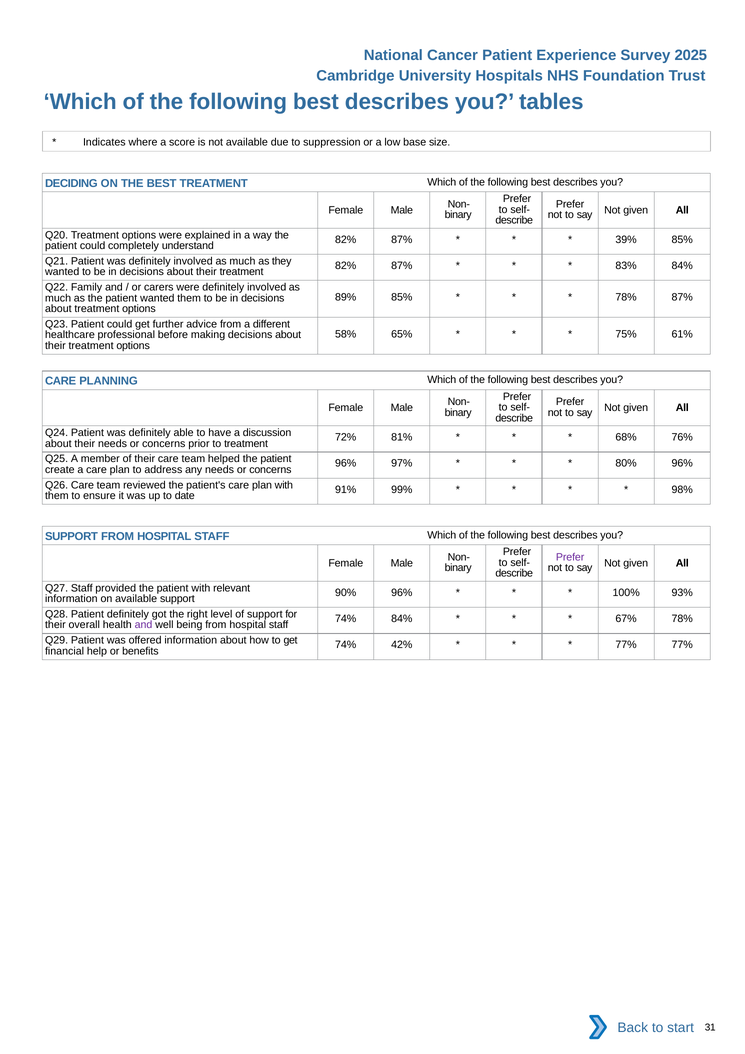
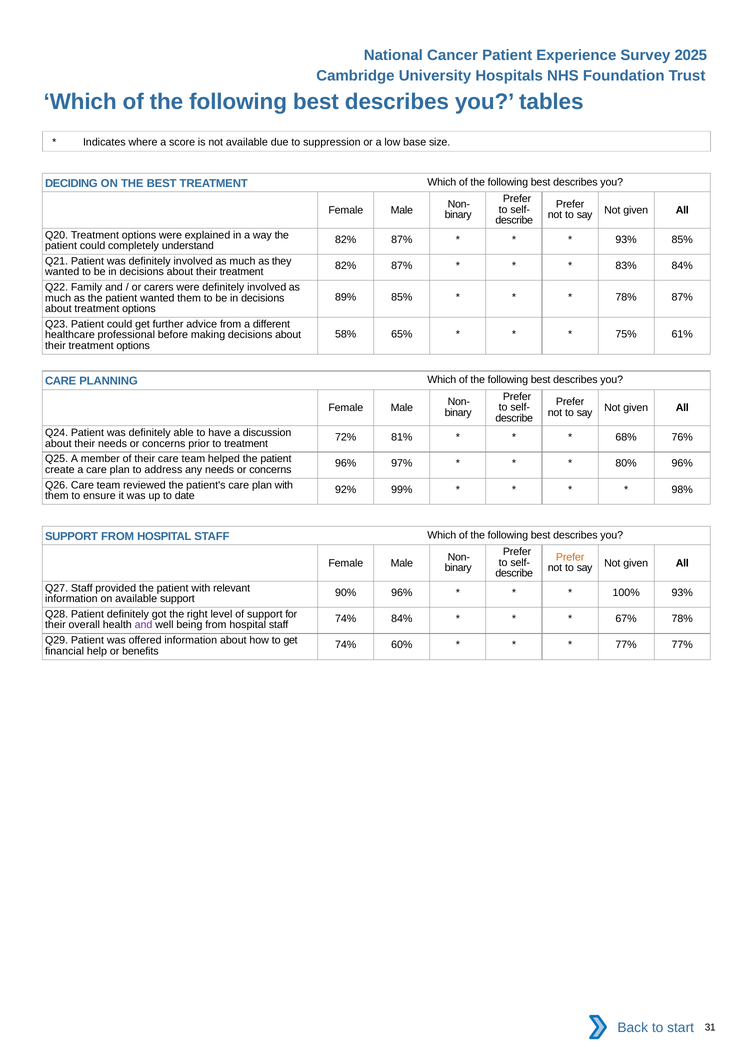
39% at (626, 240): 39% -> 93%
91%: 91% -> 92%
Prefer at (570, 557) colour: purple -> orange
42%: 42% -> 60%
